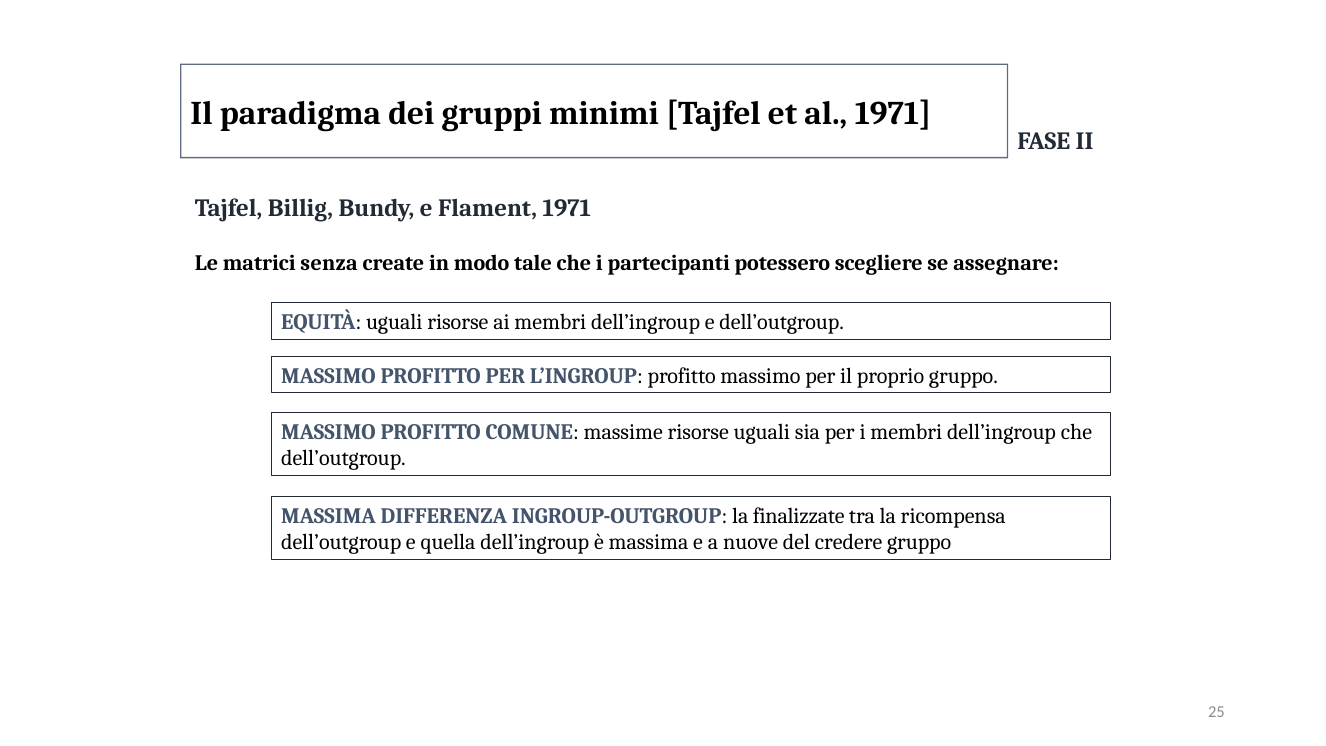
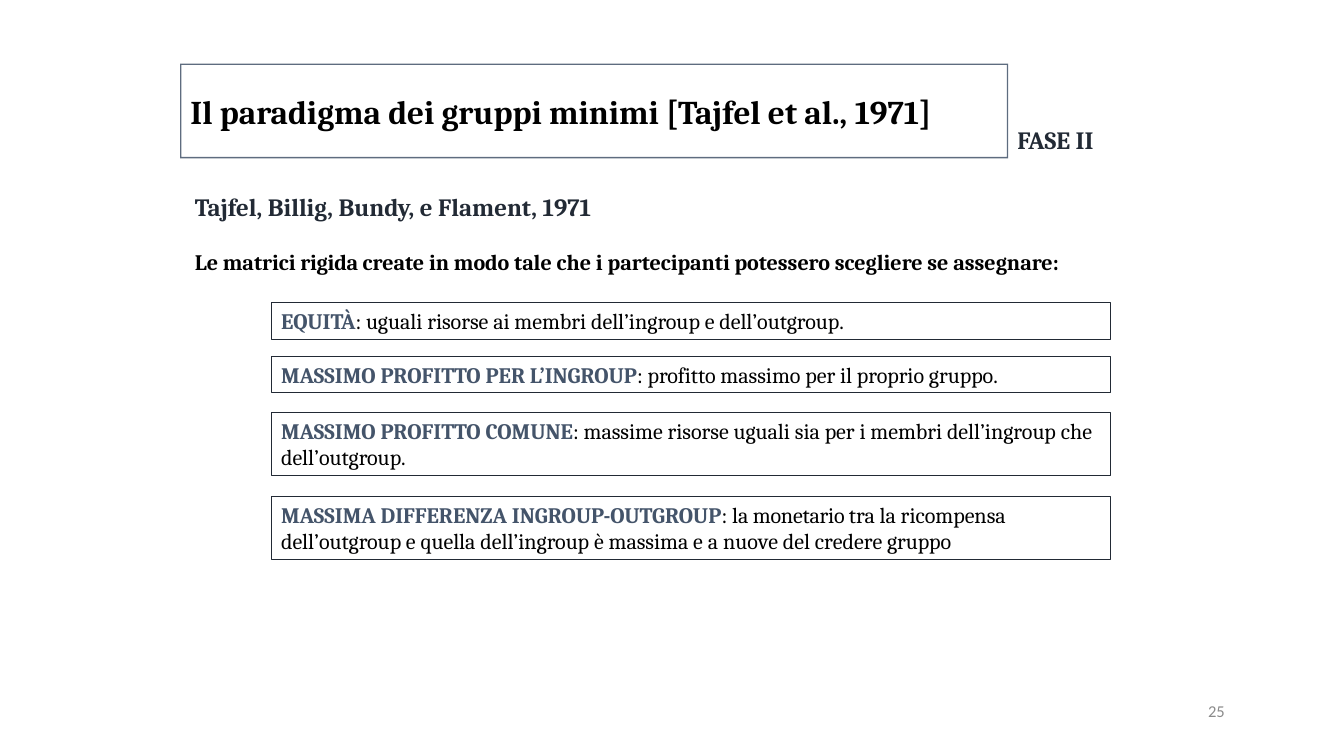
senza: senza -> rigida
finalizzate: finalizzate -> monetario
